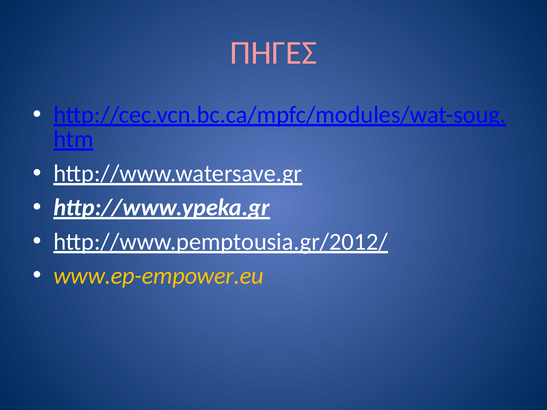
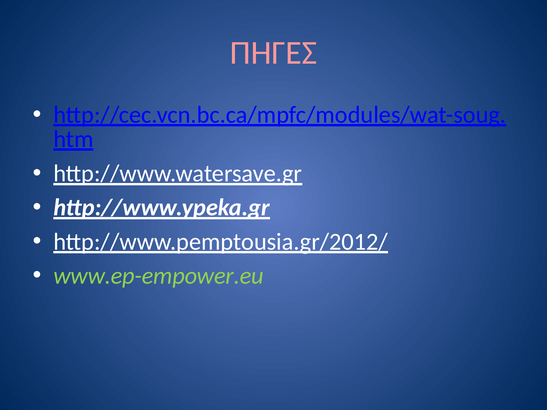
www.ep-empower.eu colour: yellow -> light green
